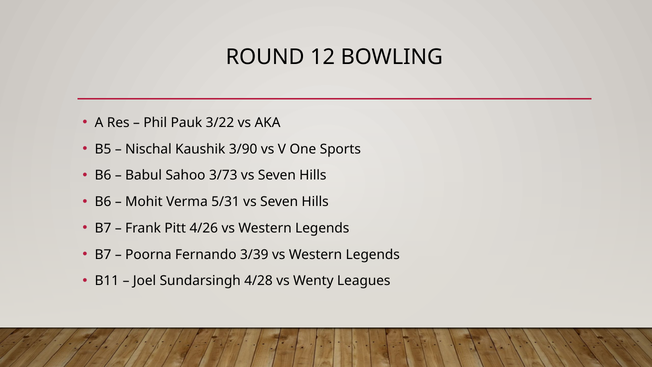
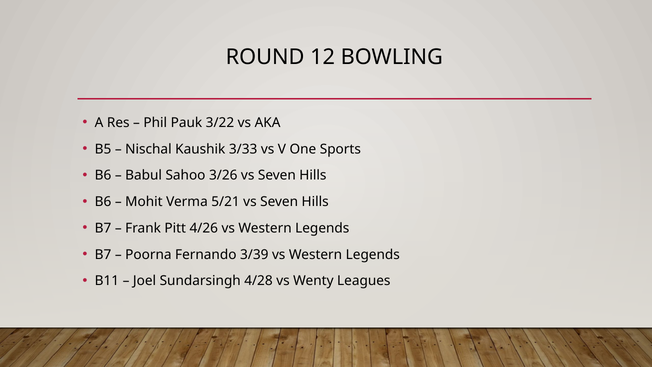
3/90: 3/90 -> 3/33
3/73: 3/73 -> 3/26
5/31: 5/31 -> 5/21
